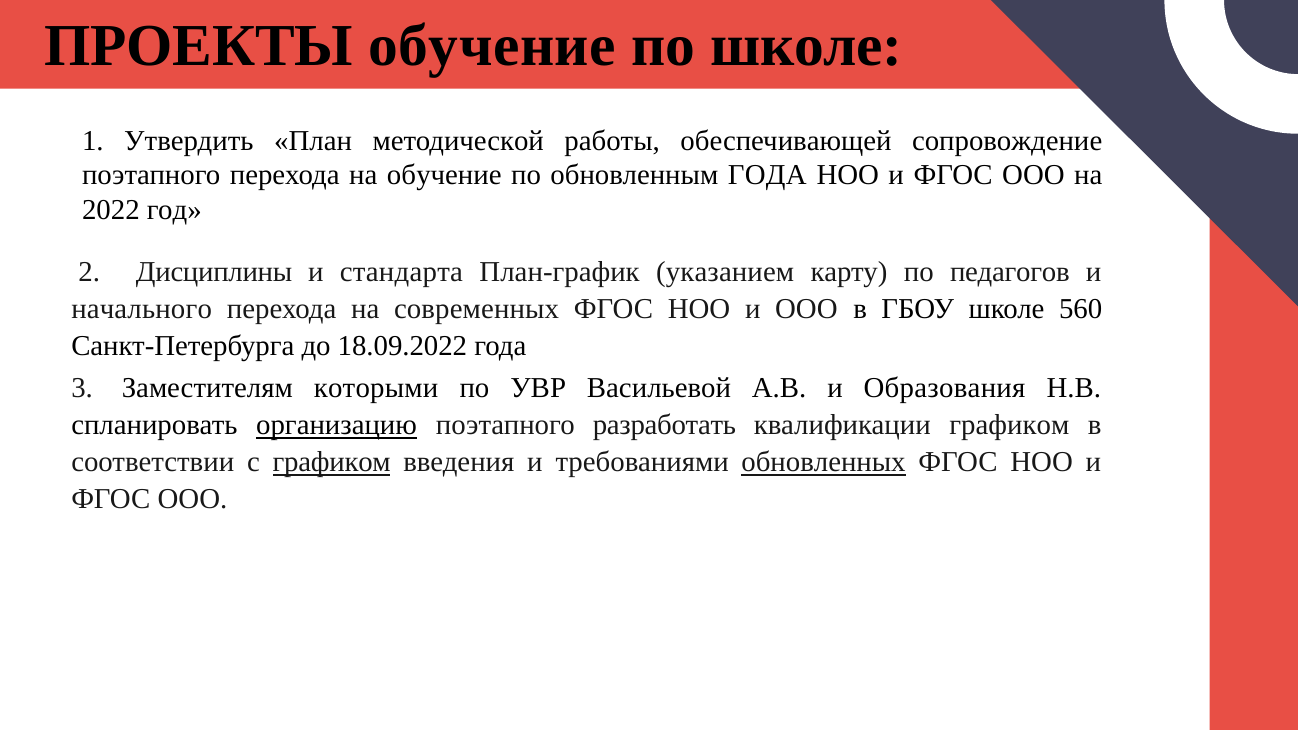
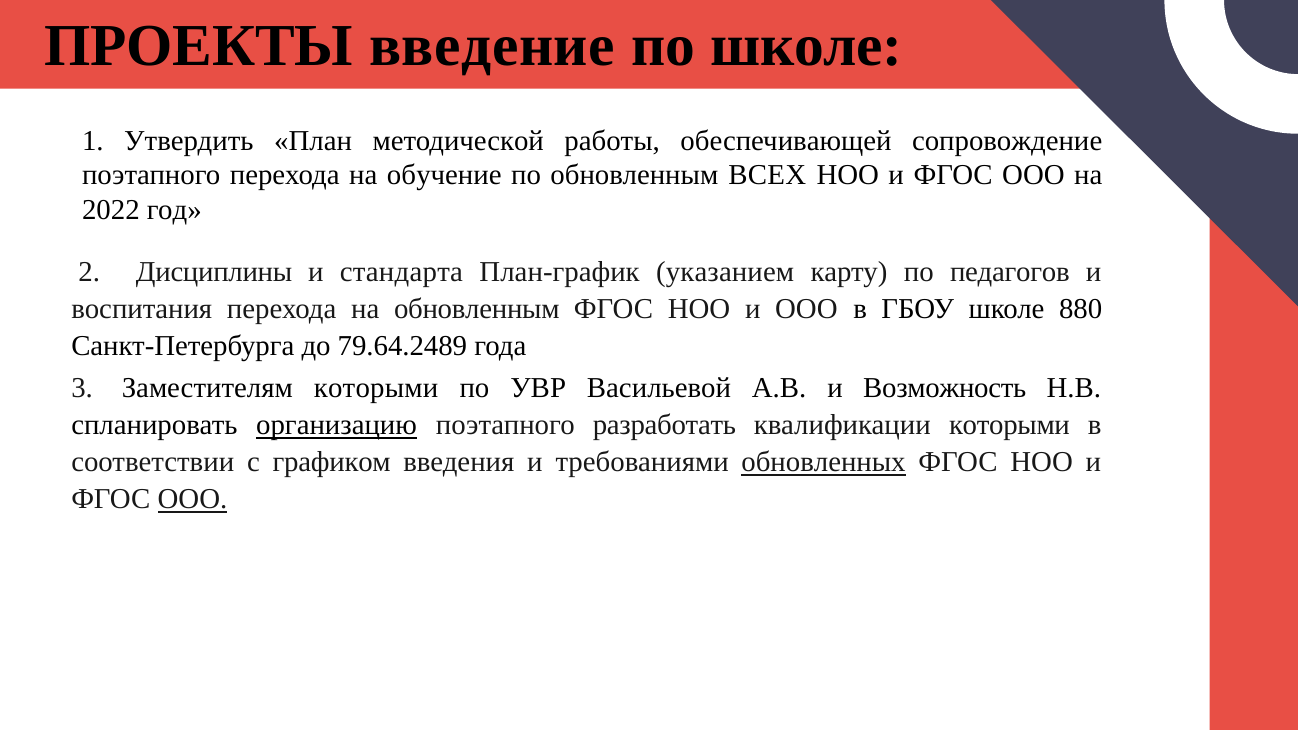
ПРОЕКТЫ обучение: обучение -> введение
обновленным ГОДА: ГОДА -> ВСЕХ
начального: начального -> воспитания
на современных: современных -> обновленным
560: 560 -> 880
18.09.2022: 18.09.2022 -> 79.64.2489
Образования: Образования -> Возможность
квалификации графиком: графиком -> которыми
графиком at (332, 463) underline: present -> none
ООО at (192, 500) underline: none -> present
